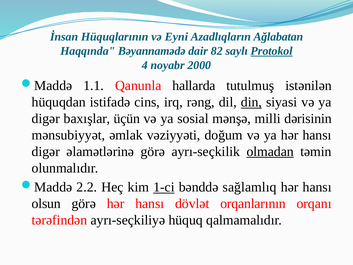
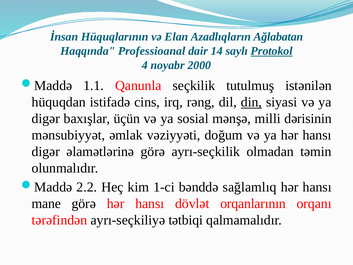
Eyni: Eyni -> Elan
Bəyannamədə: Bəyannamədə -> Professioanal
82: 82 -> 14
hallarda: hallarda -> seçkilik
olmadan underline: present -> none
1-ci underline: present -> none
olsun: olsun -> mane
hüquq: hüquq -> tətbiqi
